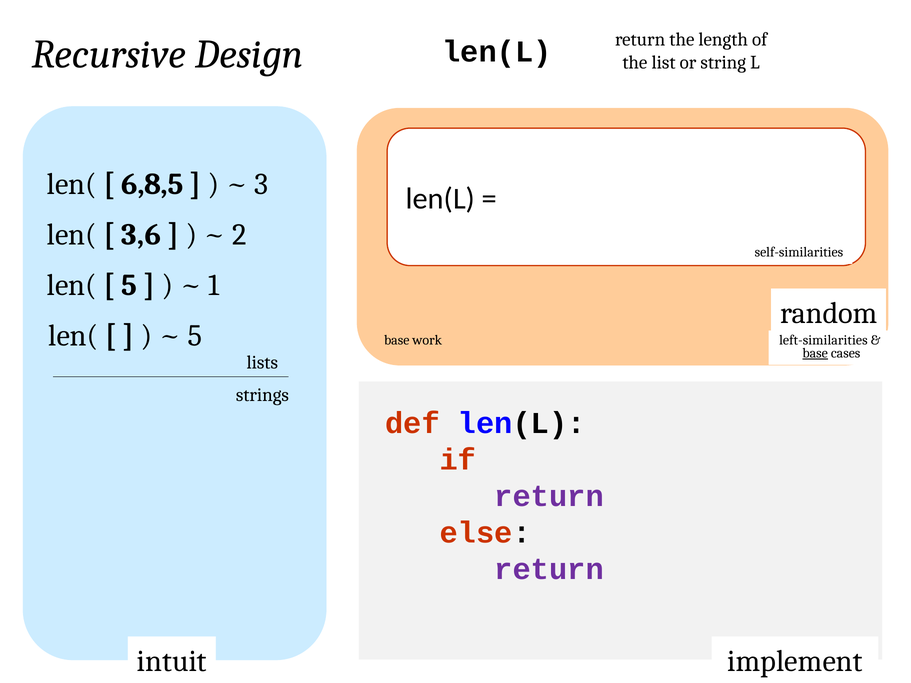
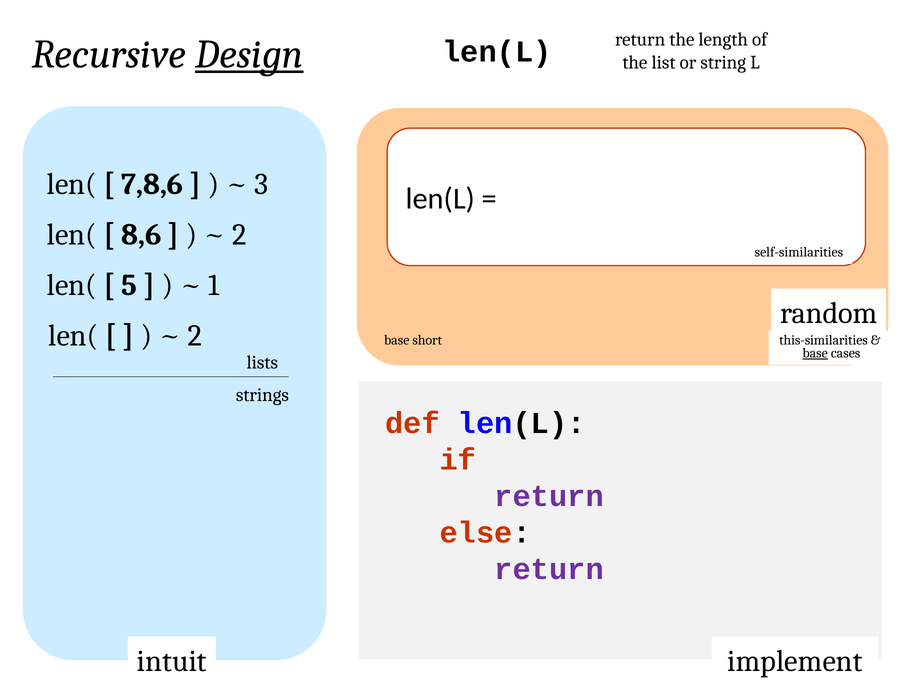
Design underline: none -> present
6,8,5: 6,8,5 -> 7,8,6
3,6: 3,6 -> 8,6
5 at (195, 336): 5 -> 2
work: work -> short
left-similarities: left-similarities -> this-similarities
